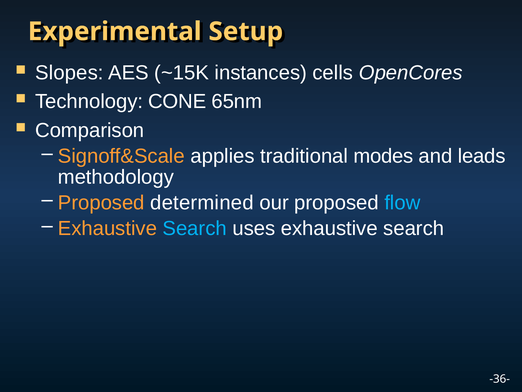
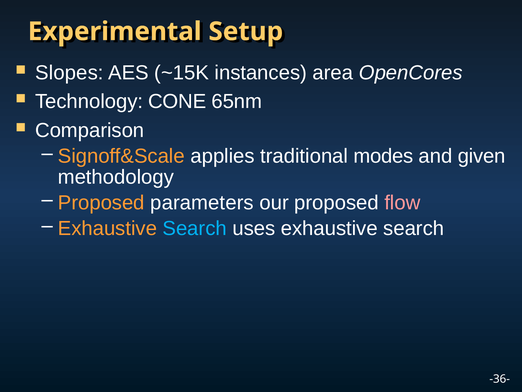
cells: cells -> area
leads: leads -> given
determined: determined -> parameters
flow colour: light blue -> pink
